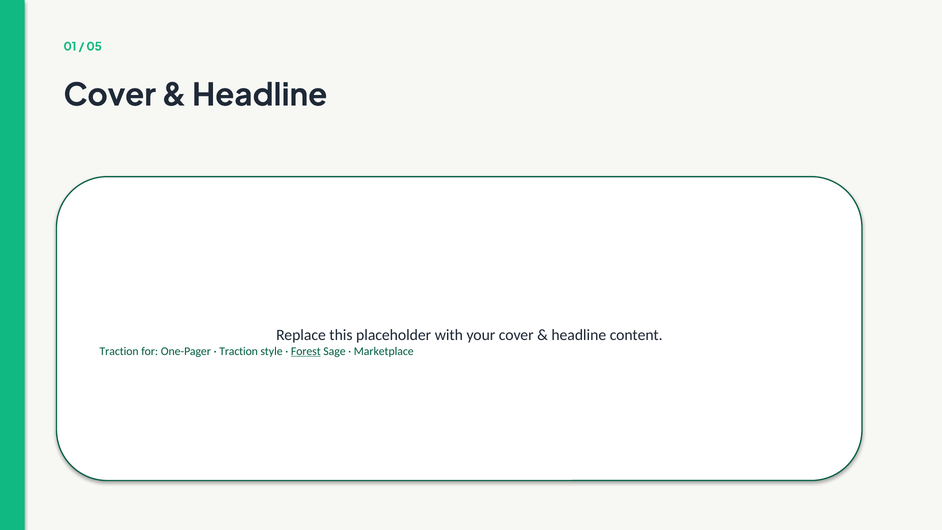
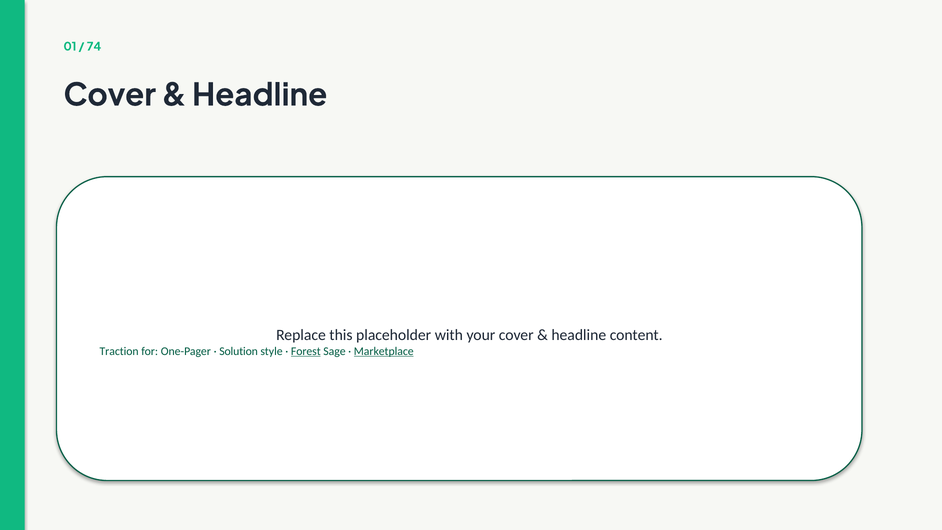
05: 05 -> 74
Traction at (239, 351): Traction -> Solution
Marketplace underline: none -> present
